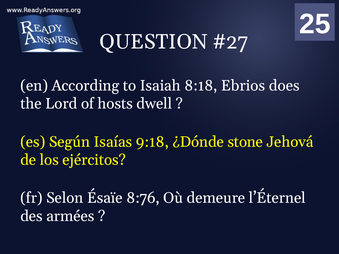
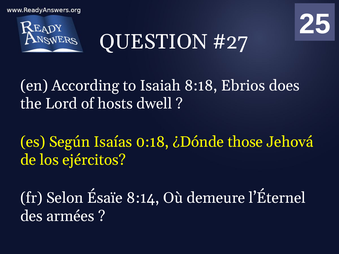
9:18: 9:18 -> 0:18
stone: stone -> those
8:76: 8:76 -> 8:14
